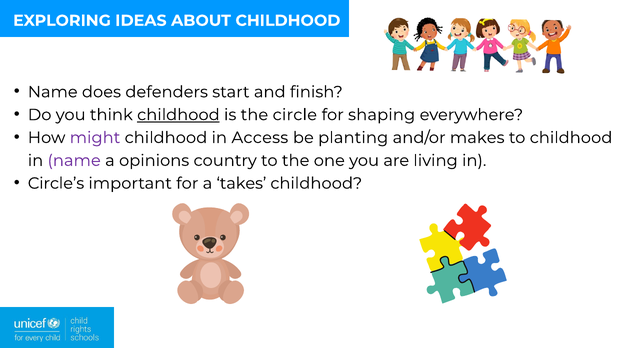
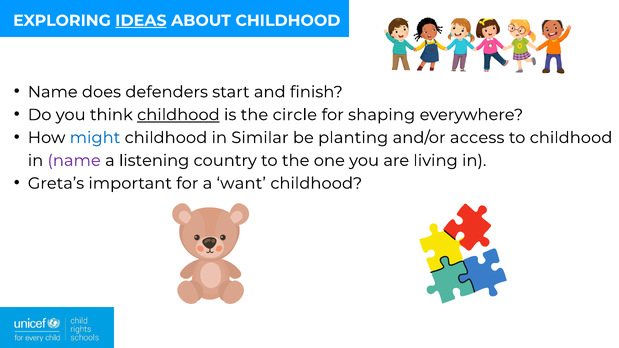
IDEAS underline: none -> present
might colour: purple -> blue
Access: Access -> Similar
makes: makes -> access
opinions: opinions -> listening
Circle’s: Circle’s -> Greta’s
takes: takes -> want
